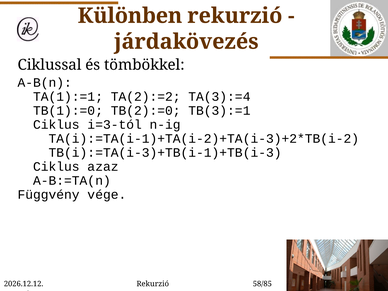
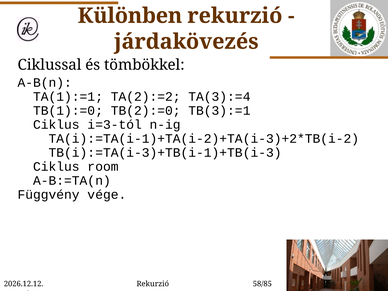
azaz: azaz -> room
